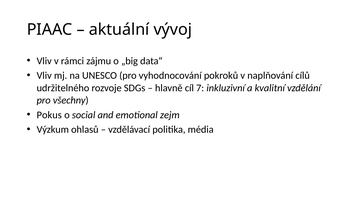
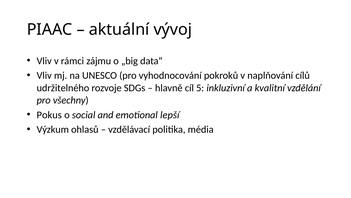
7: 7 -> 5
zejm: zejm -> lepší
